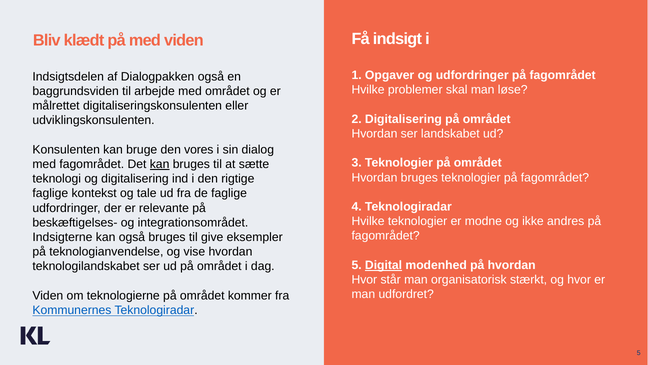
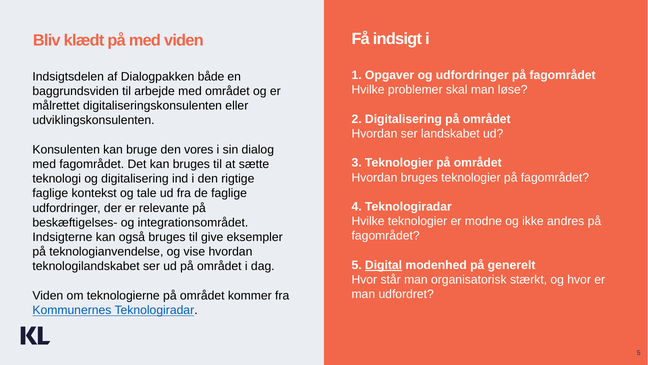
Dialogpakken også: også -> både
kan at (160, 164) underline: present -> none
på hvordan: hvordan -> generelt
